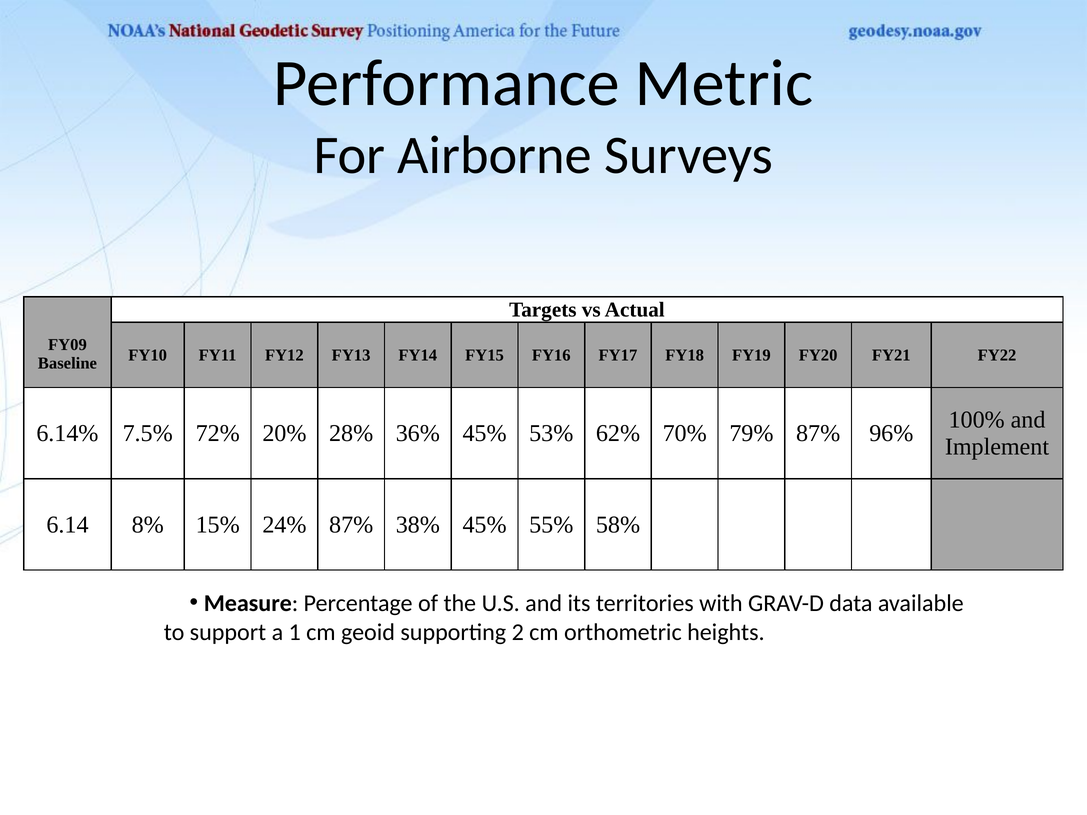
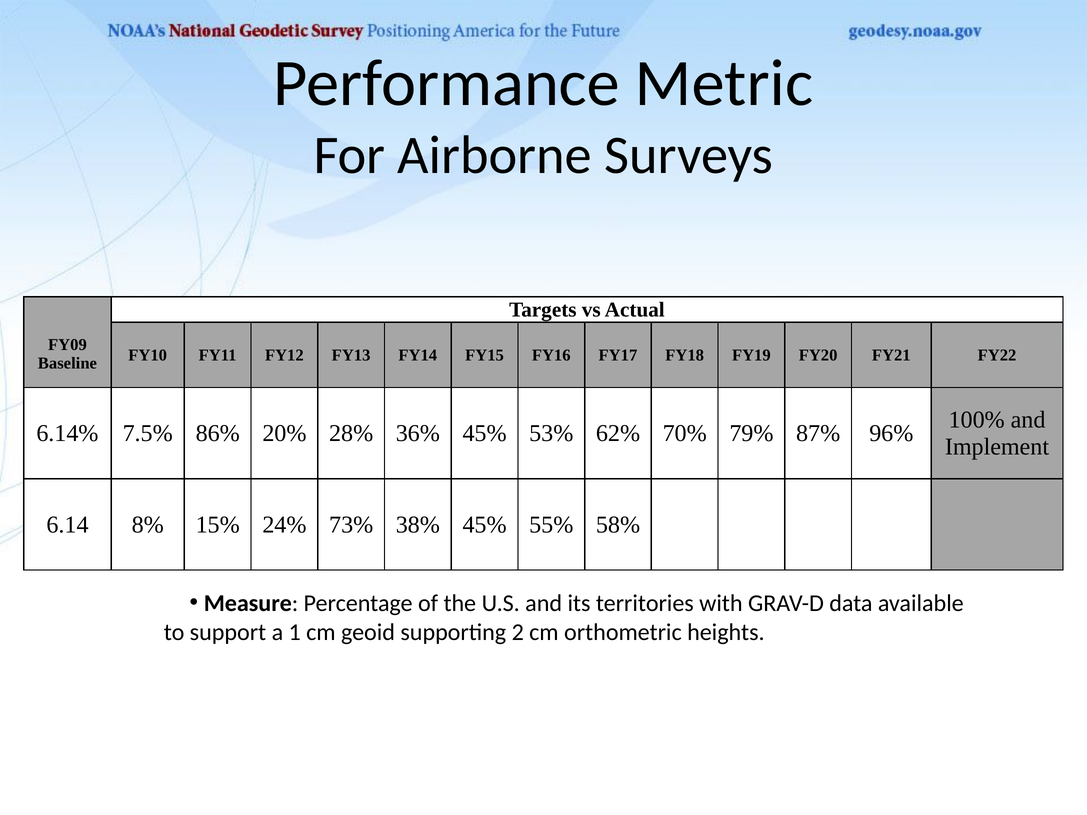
72%: 72% -> 86%
24% 87%: 87% -> 73%
